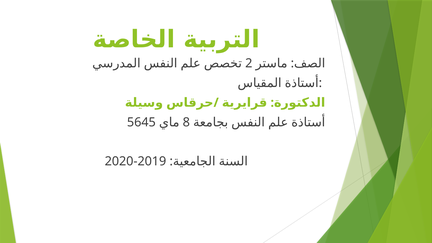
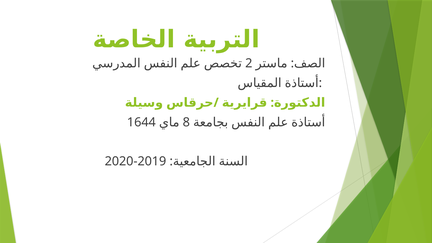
5645: 5645 -> 1644
